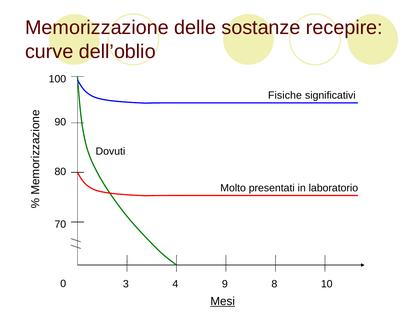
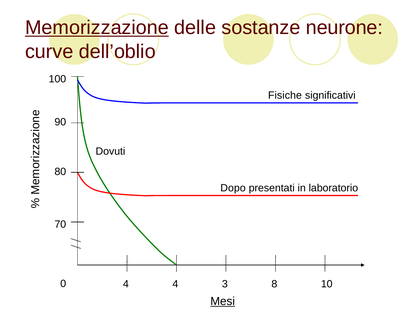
Memorizzazione underline: none -> present
recepire: recepire -> neurone
Molto: Molto -> Dopo
0 3: 3 -> 4
9: 9 -> 3
